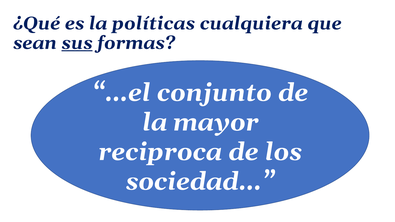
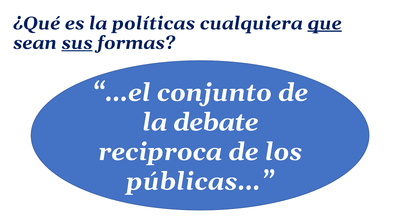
que underline: none -> present
mayor: mayor -> debate
sociedad…: sociedad… -> públicas…
